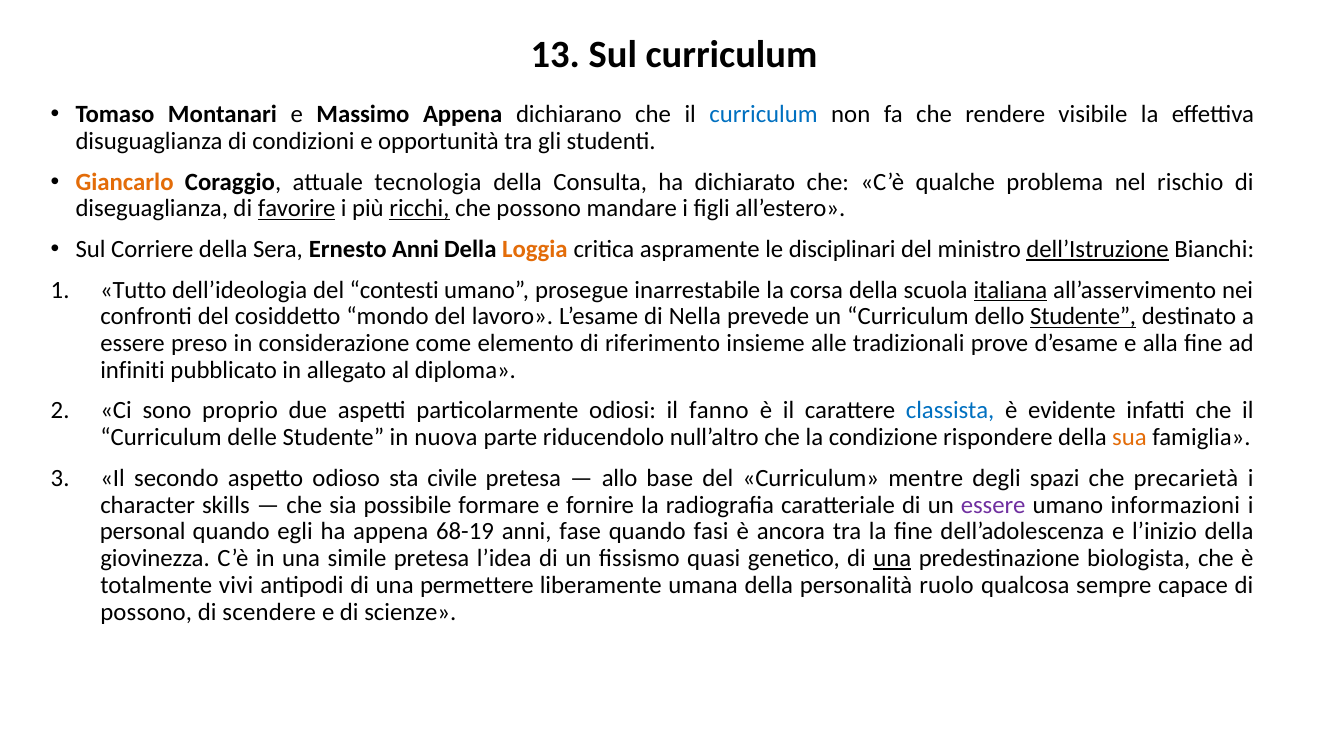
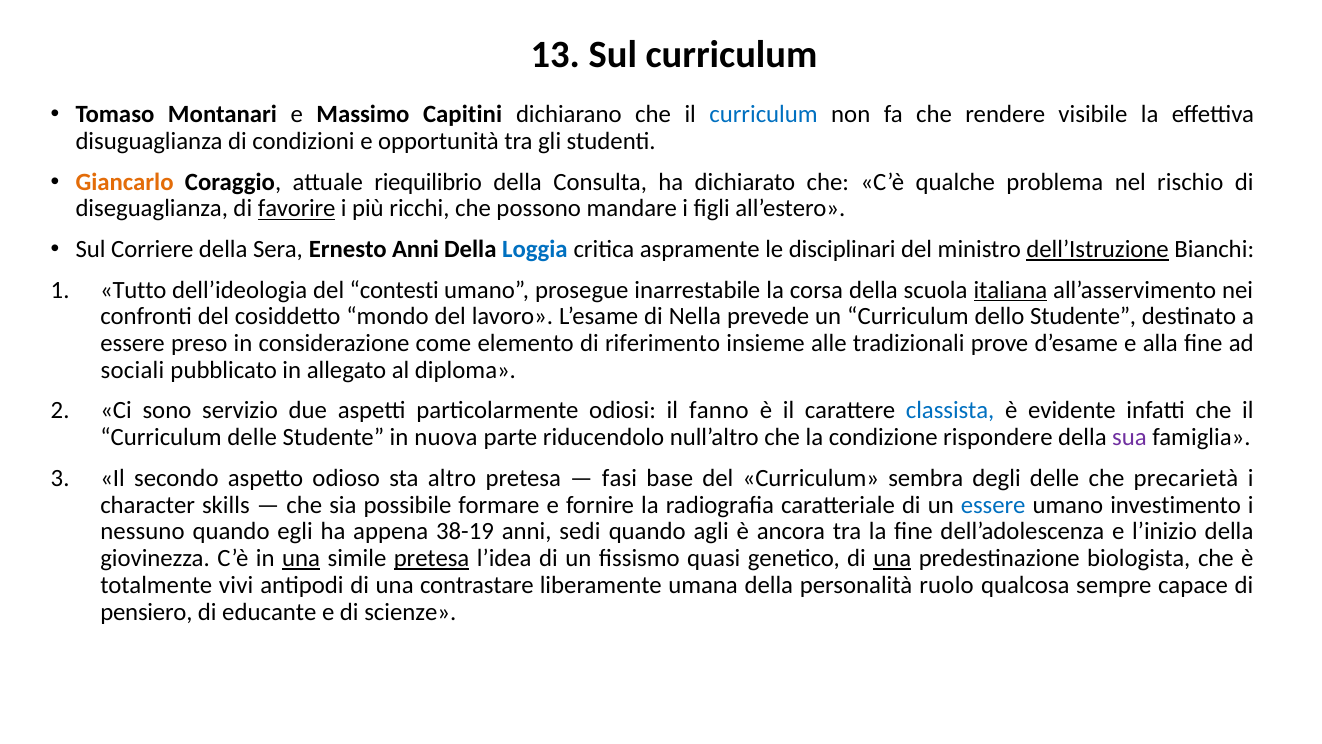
Massimo Appena: Appena -> Capitini
tecnologia: tecnologia -> riequilibrio
ricchi underline: present -> none
Loggia colour: orange -> blue
Studente at (1083, 316) underline: present -> none
infiniti: infiniti -> sociali
proprio: proprio -> servizio
sua colour: orange -> purple
civile: civile -> altro
allo: allo -> fasi
mentre: mentre -> sembra
degli spazi: spazi -> delle
essere at (993, 505) colour: purple -> blue
informazioni: informazioni -> investimento
personal: personal -> nessuno
68-19: 68-19 -> 38-19
fase: fase -> sedi
fasi: fasi -> agli
una at (301, 558) underline: none -> present
pretesa at (432, 558) underline: none -> present
permettere: permettere -> contrastare
possono at (146, 612): possono -> pensiero
scendere: scendere -> educante
